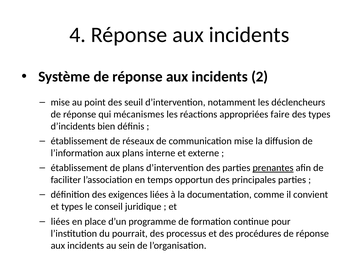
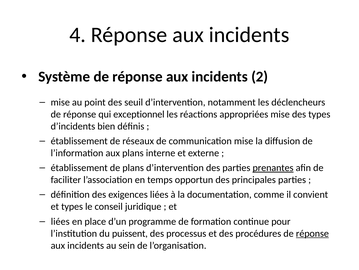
mécanismes: mécanismes -> exceptionnel
appropriées faire: faire -> mise
pourrait: pourrait -> puissent
réponse at (312, 233) underline: none -> present
